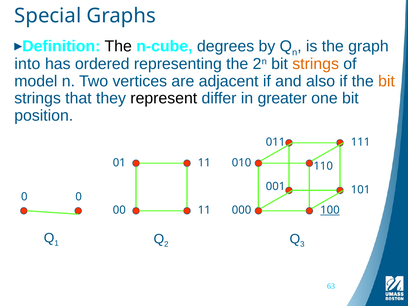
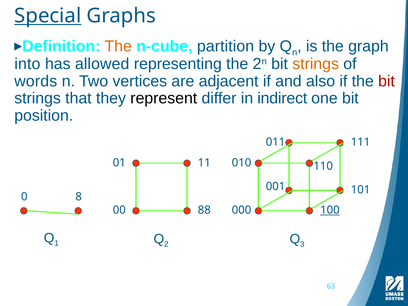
Special underline: none -> present
The at (118, 46) colour: black -> orange
degrees: degrees -> partition
ordered: ordered -> allowed
model: model -> words
bit at (386, 81) colour: orange -> red
greater: greater -> indirect
0 0: 0 -> 8
00 11: 11 -> 88
